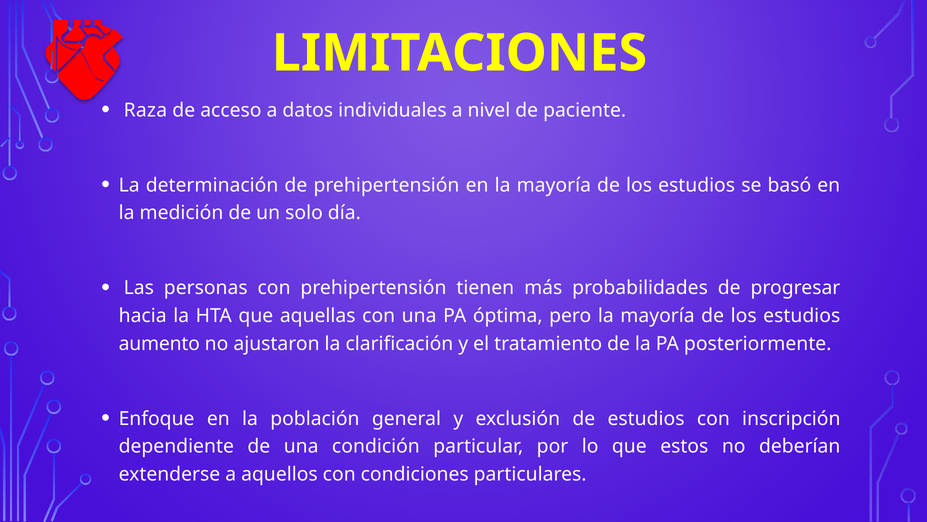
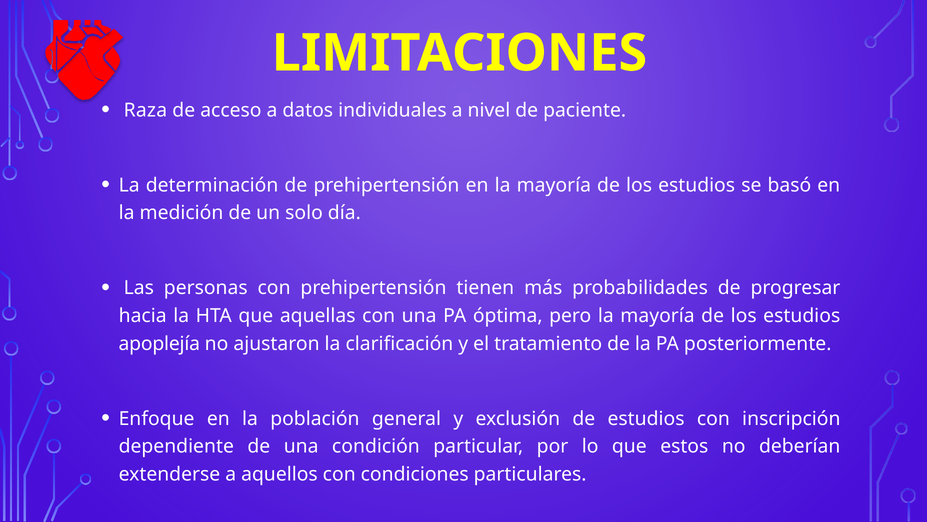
aumento: aumento -> apoplejía
